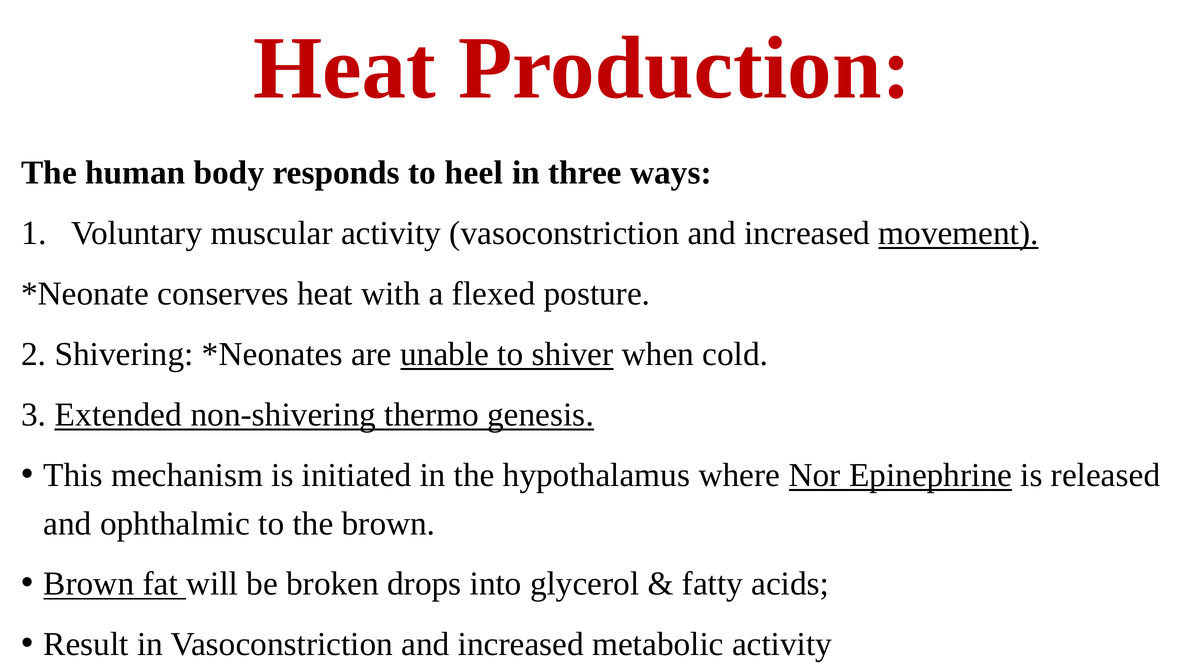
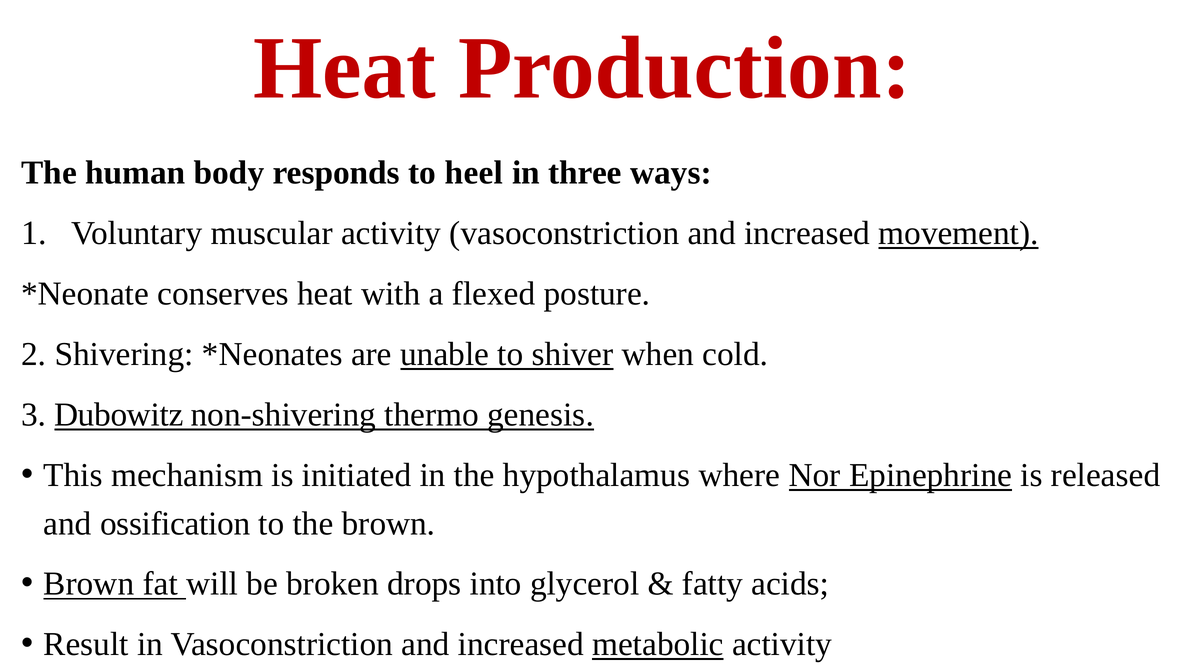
Extended: Extended -> Dubowitz
ophthalmic: ophthalmic -> ossification
metabolic underline: none -> present
